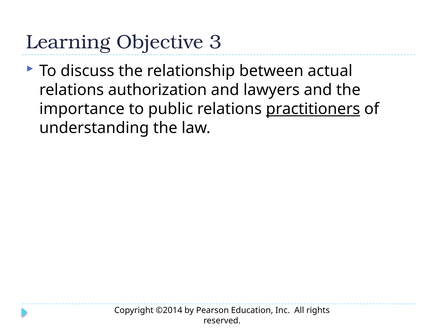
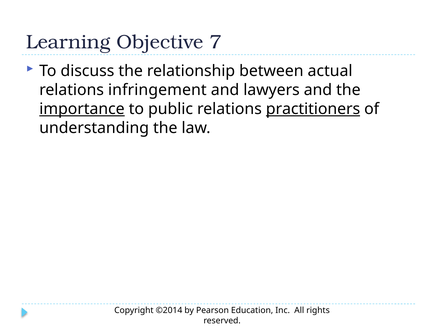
3: 3 -> 7
authorization: authorization -> infringement
importance underline: none -> present
